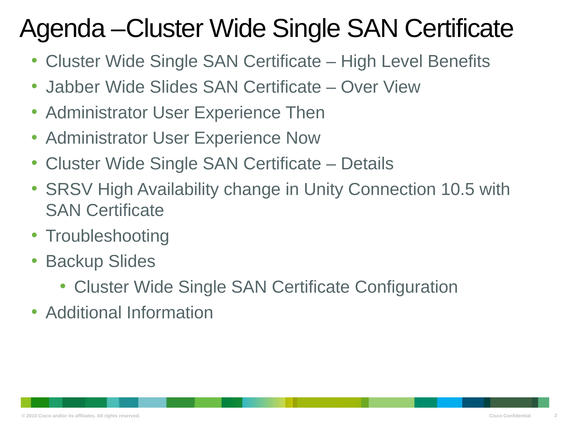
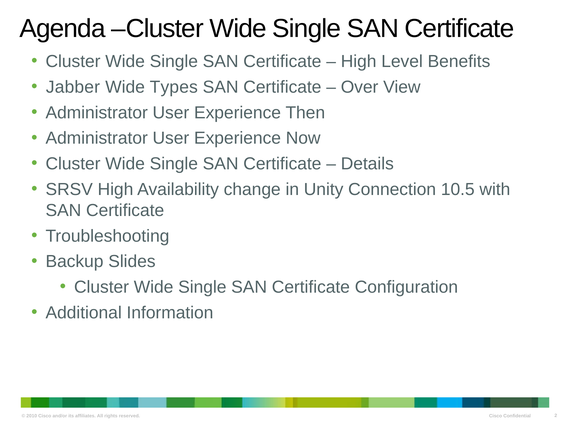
Wide Slides: Slides -> Types
